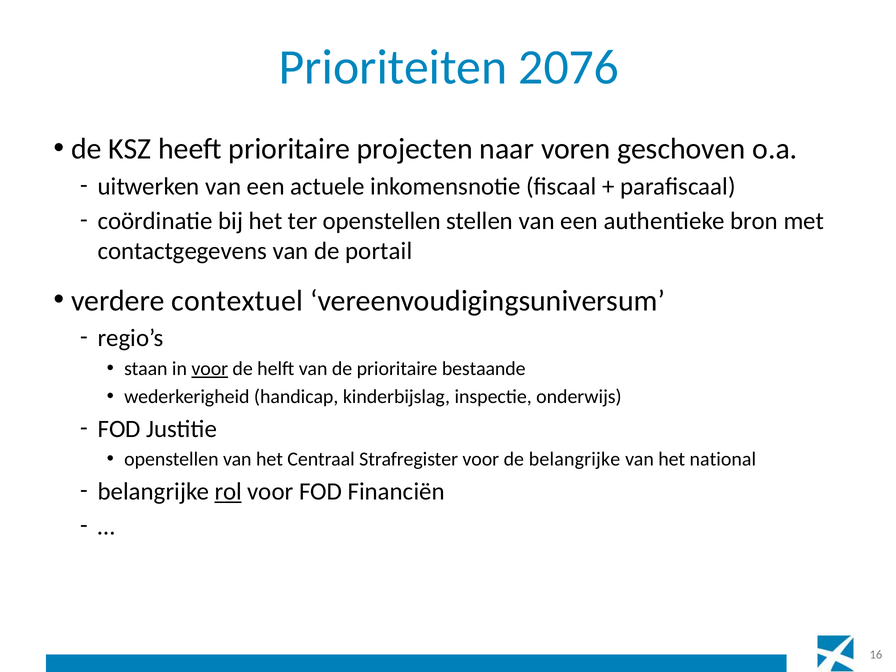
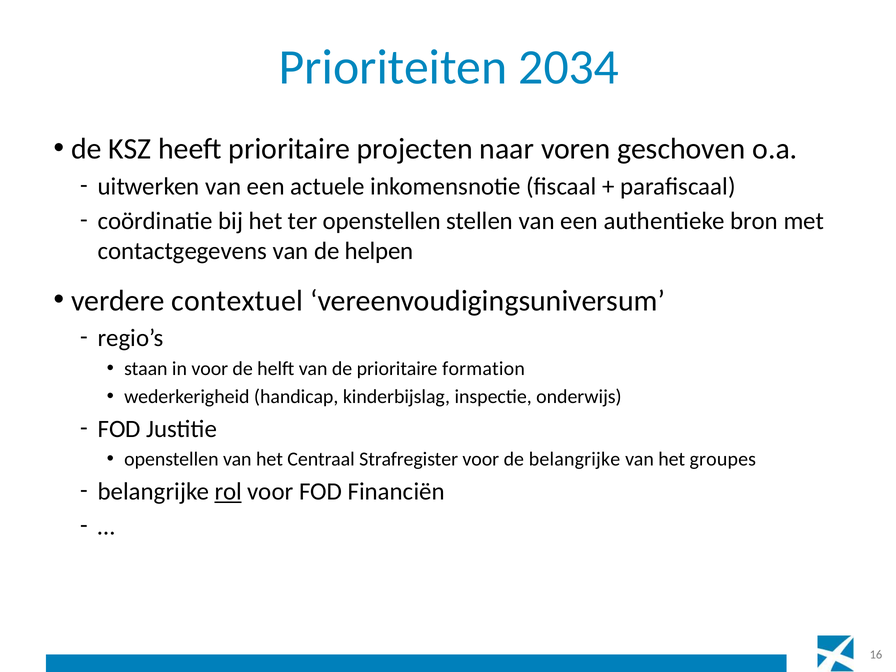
2076: 2076 -> 2034
portail: portail -> helpen
voor at (210, 369) underline: present -> none
bestaande: bestaande -> formation
national: national -> groupes
